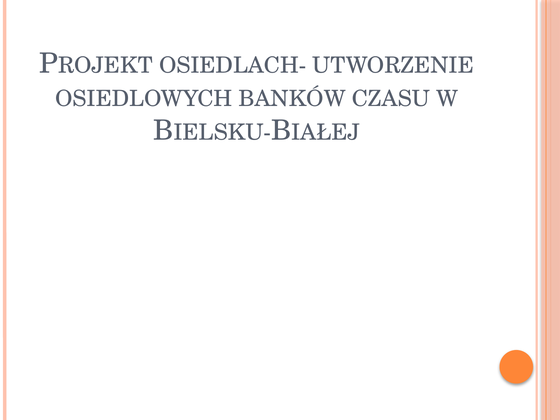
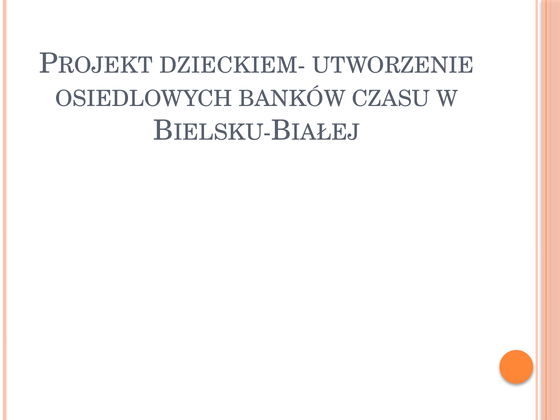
OSIEDLACH-: OSIEDLACH- -> DZIECKIEM-
